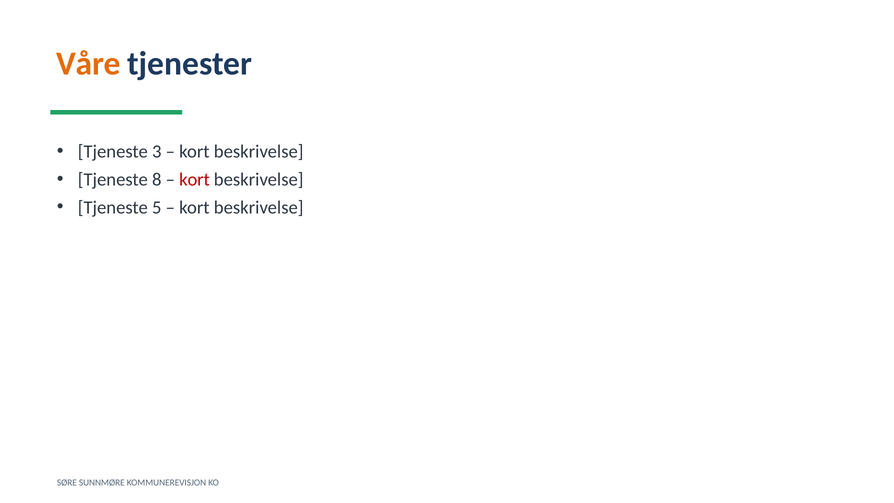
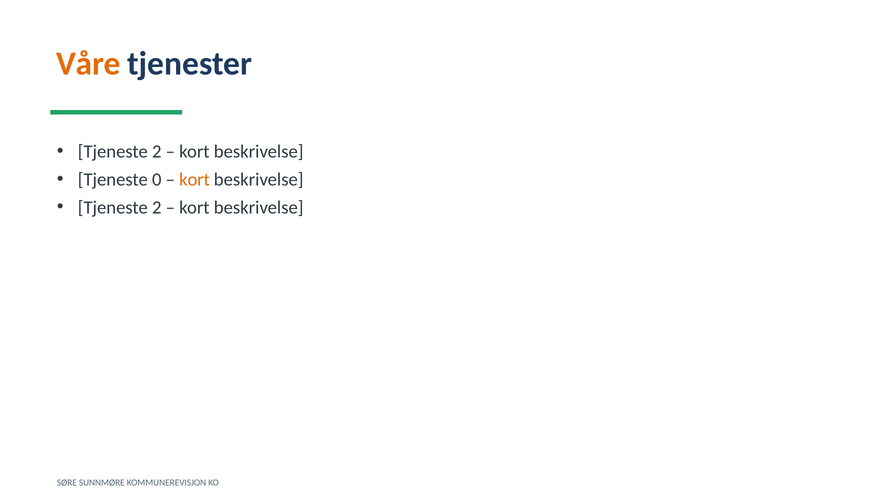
3 at (157, 151): 3 -> 2
8: 8 -> 0
kort at (194, 179) colour: red -> orange
5 at (157, 207): 5 -> 2
